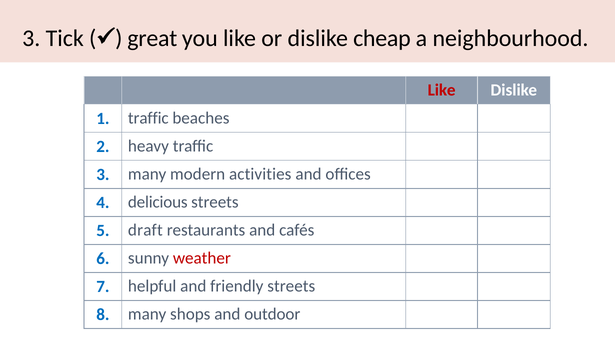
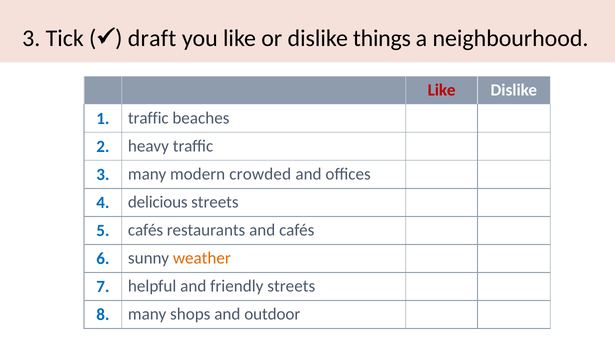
great: great -> draft
cheap: cheap -> things
activities: activities -> crowded
5 draft: draft -> cafés
weather colour: red -> orange
